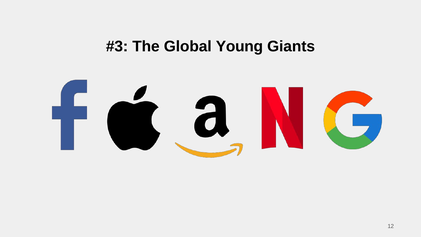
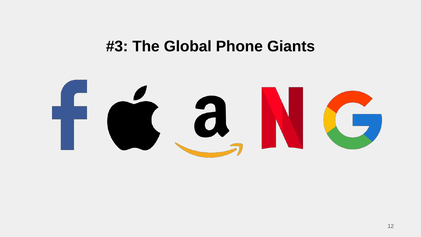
Young: Young -> Phone
